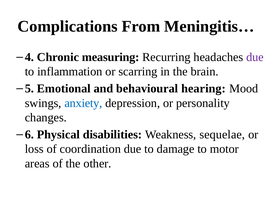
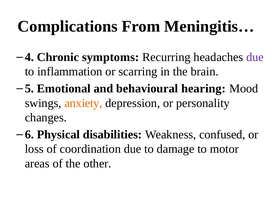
measuring: measuring -> symptoms
anxiety colour: blue -> orange
sequelae: sequelae -> confused
